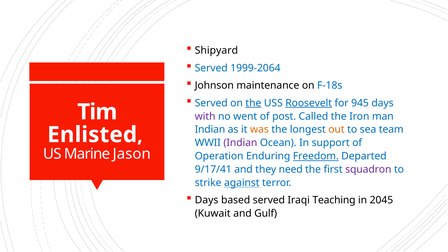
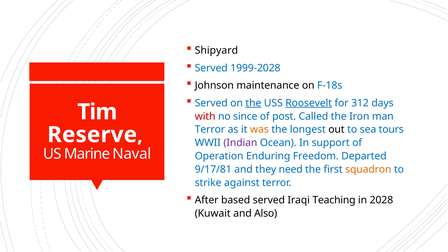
1999-2064: 1999-2064 -> 1999-2028
945: 945 -> 312
with colour: purple -> red
went: went -> since
Indian at (210, 130): Indian -> Terror
out colour: orange -> black
team: team -> tours
Enlisted: Enlisted -> Reserve
Jason: Jason -> Naval
Freedom underline: present -> none
9/17/41: 9/17/41 -> 9/17/81
squadron colour: purple -> orange
against underline: present -> none
Days at (207, 200): Days -> After
2045: 2045 -> 2028
Gulf: Gulf -> Also
